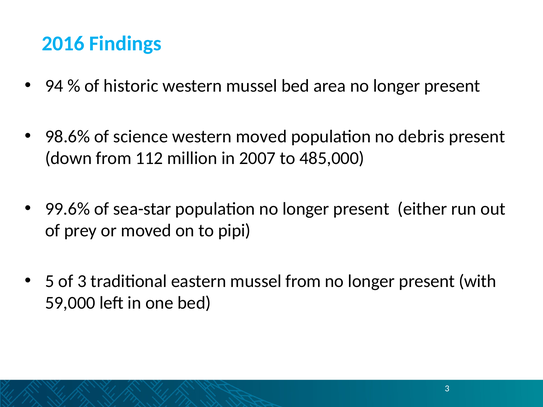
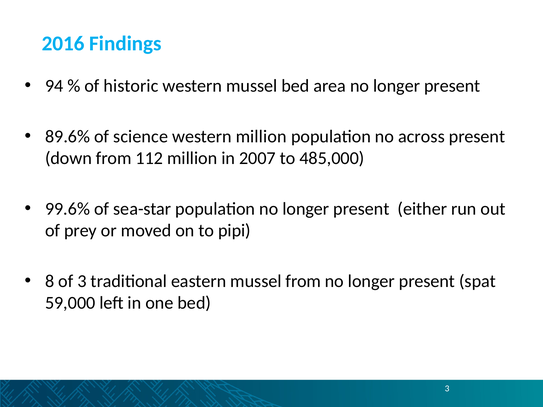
98.6%: 98.6% -> 89.6%
western moved: moved -> million
debris: debris -> across
5: 5 -> 8
with: with -> spat
